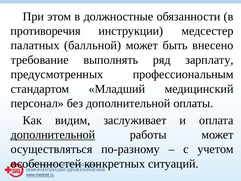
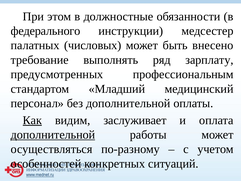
противоречия: противоречия -> федерального
балльной: балльной -> числовых
Как underline: none -> present
